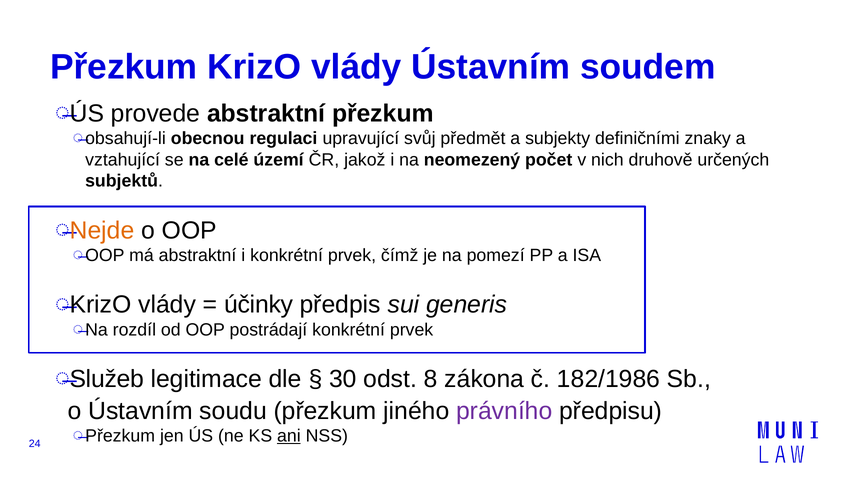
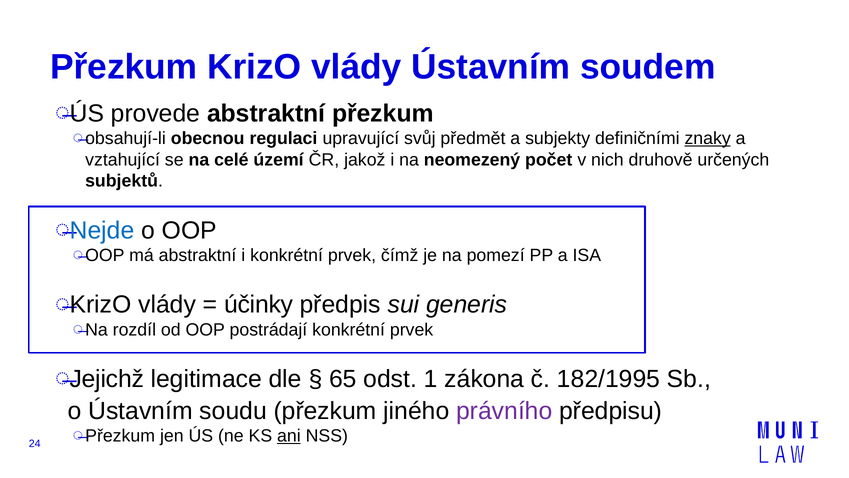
znaky underline: none -> present
Nejde colour: orange -> blue
Služeb: Služeb -> Jejichž
30: 30 -> 65
8: 8 -> 1
182/1986: 182/1986 -> 182/1995
